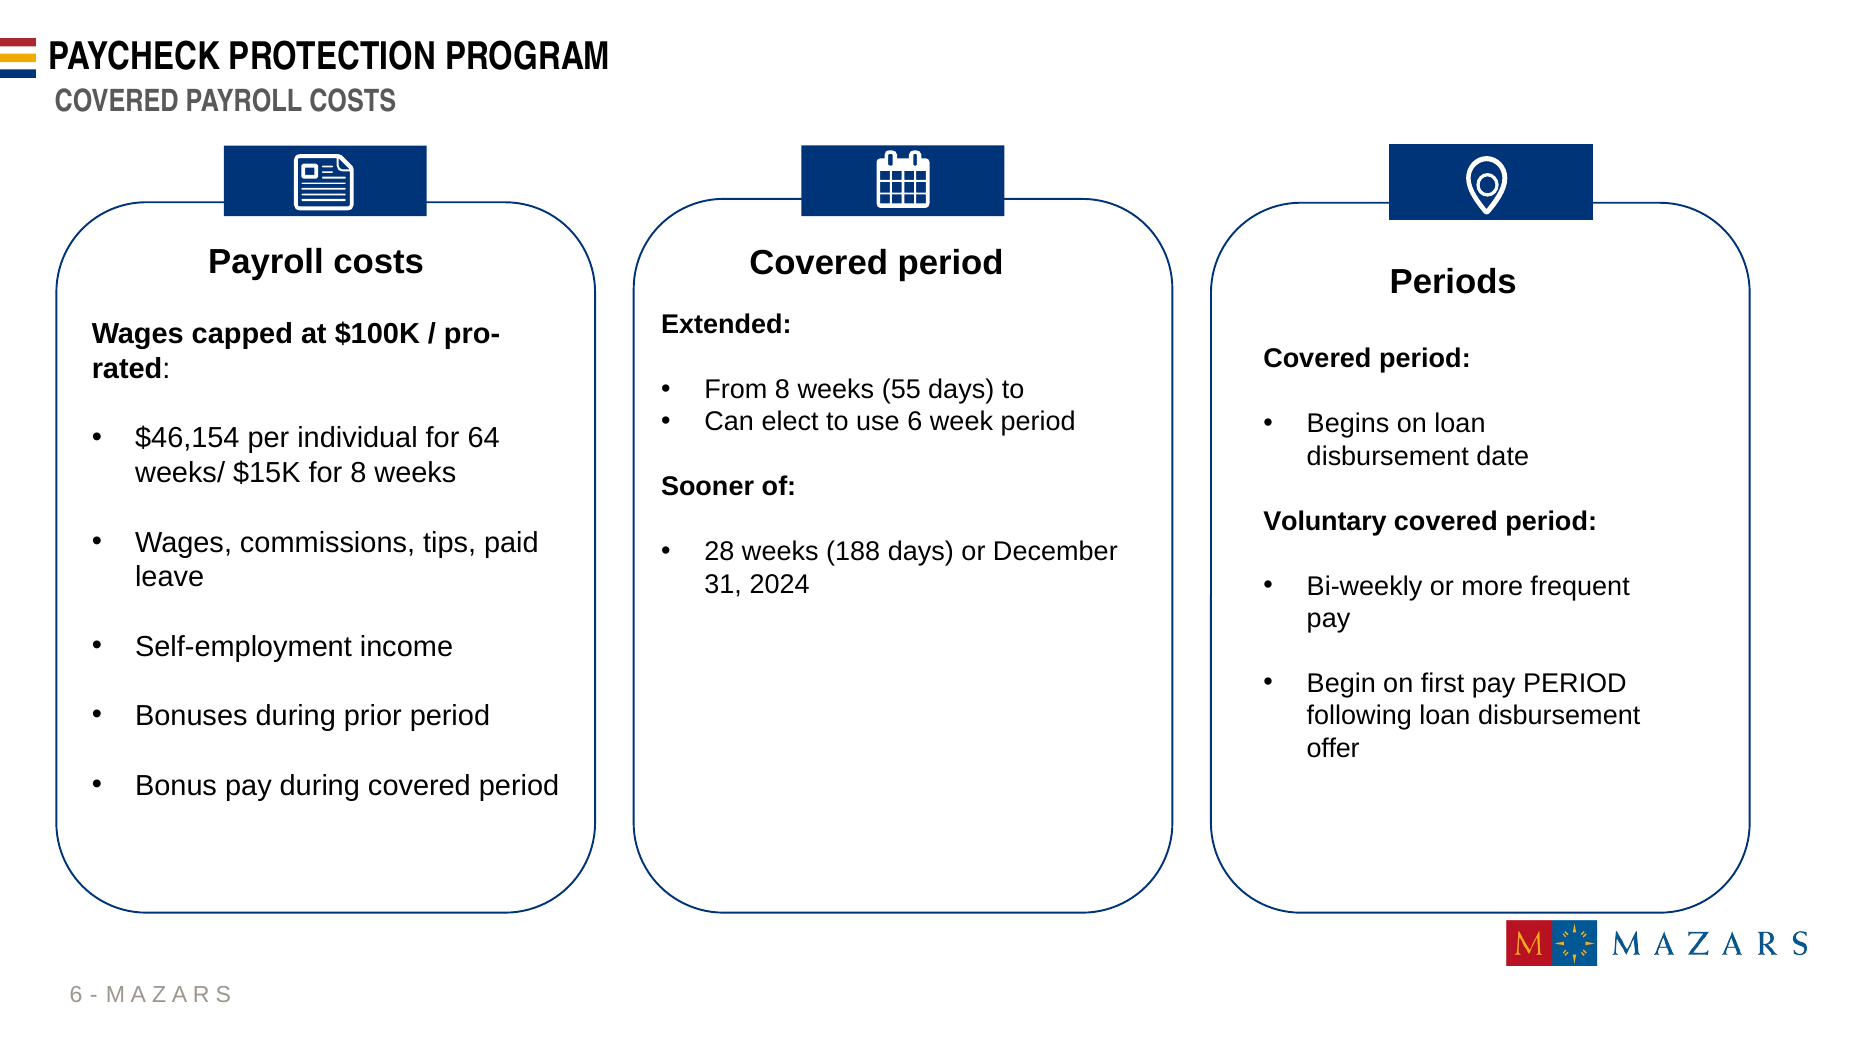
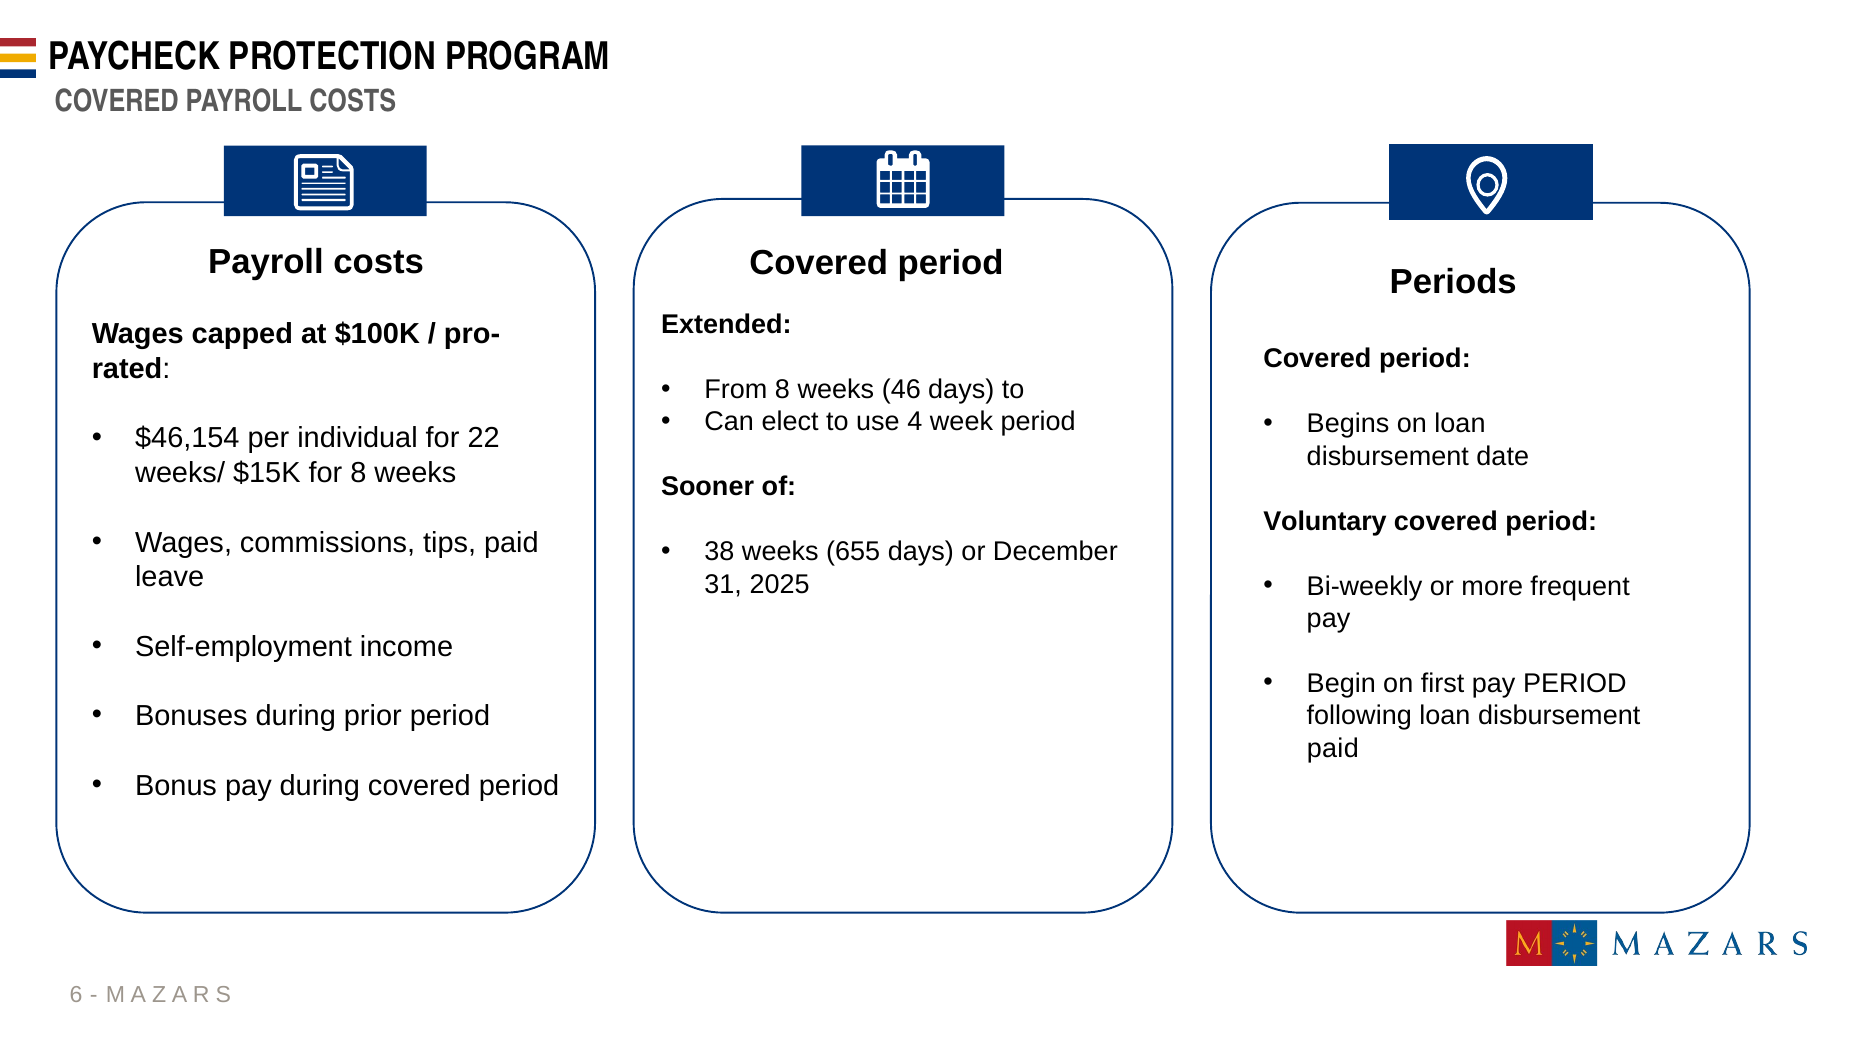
55: 55 -> 46
use 6: 6 -> 4
64: 64 -> 22
28: 28 -> 38
188: 188 -> 655
2024: 2024 -> 2025
offer at (1333, 748): offer -> paid
